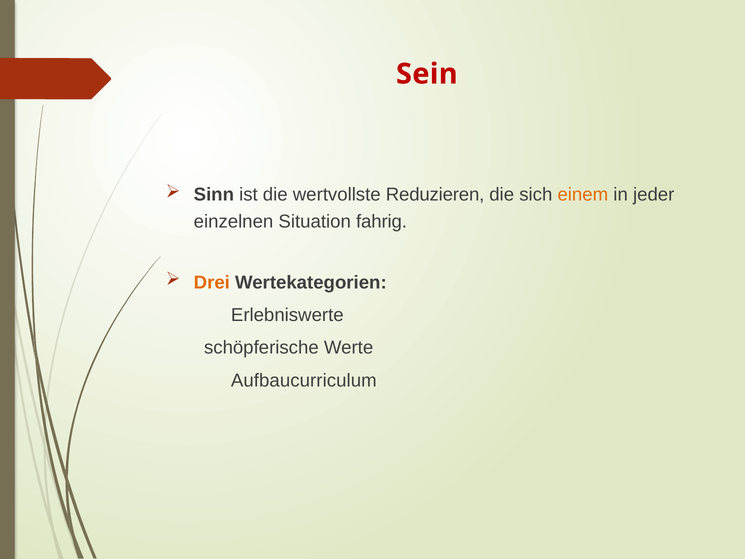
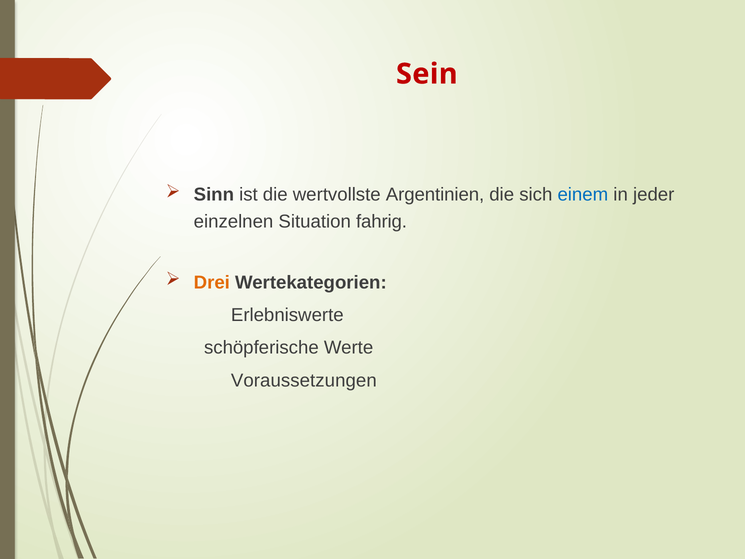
Reduzieren: Reduzieren -> Argentinien
einem colour: orange -> blue
Aufbaucurriculum: Aufbaucurriculum -> Voraussetzungen
